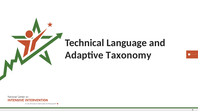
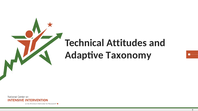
Language: Language -> Attitudes
